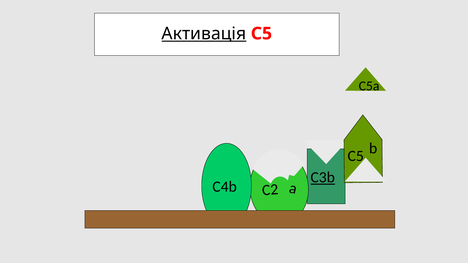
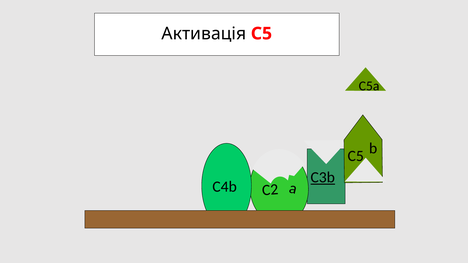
Активація underline: present -> none
